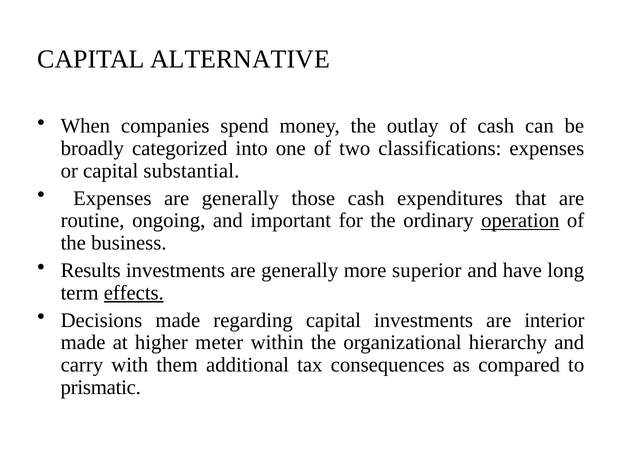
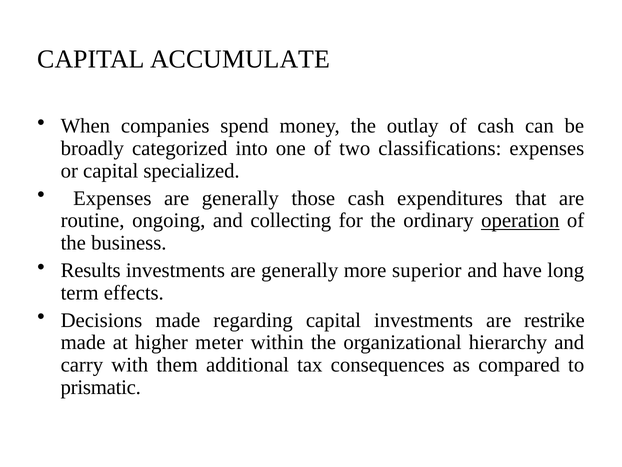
ALTERNATIVE: ALTERNATIVE -> ACCUMULATE
substantial: substantial -> specialized
important: important -> collecting
effects underline: present -> none
interior: interior -> restrike
